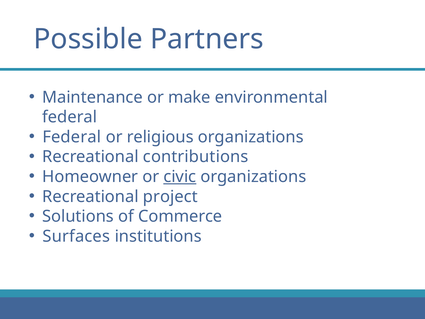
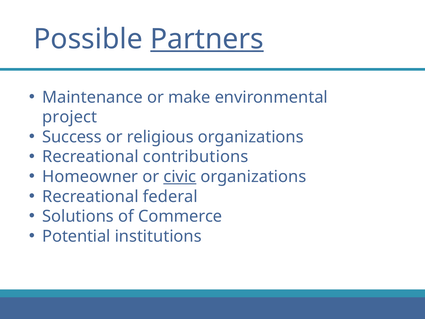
Partners underline: none -> present
federal at (70, 117): federal -> project
Federal at (72, 137): Federal -> Success
project: project -> federal
Surfaces: Surfaces -> Potential
